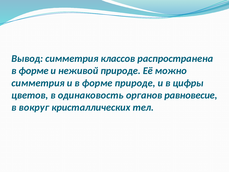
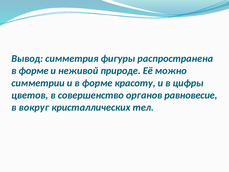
классов: классов -> фигуры
симметрия at (38, 83): симметрия -> симметрии
форме природе: природе -> красоту
одинаковость: одинаковость -> совершенство
